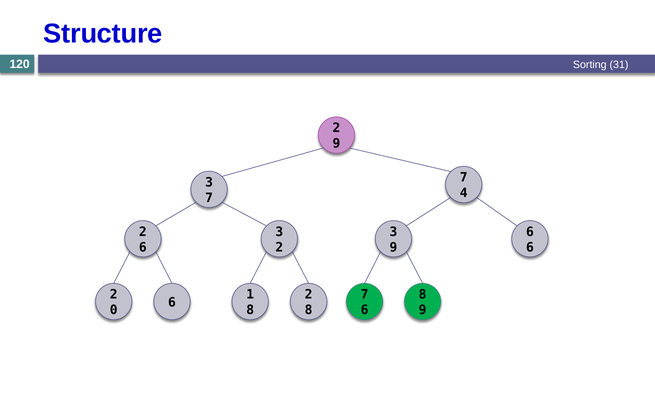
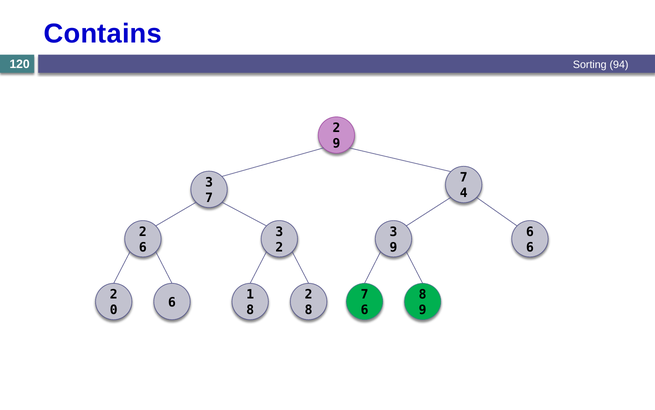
Structure: Structure -> Contains
31: 31 -> 94
